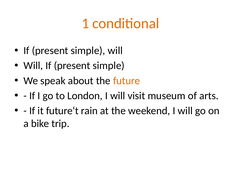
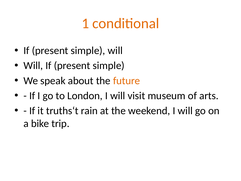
future‘t: future‘t -> truths‘t
